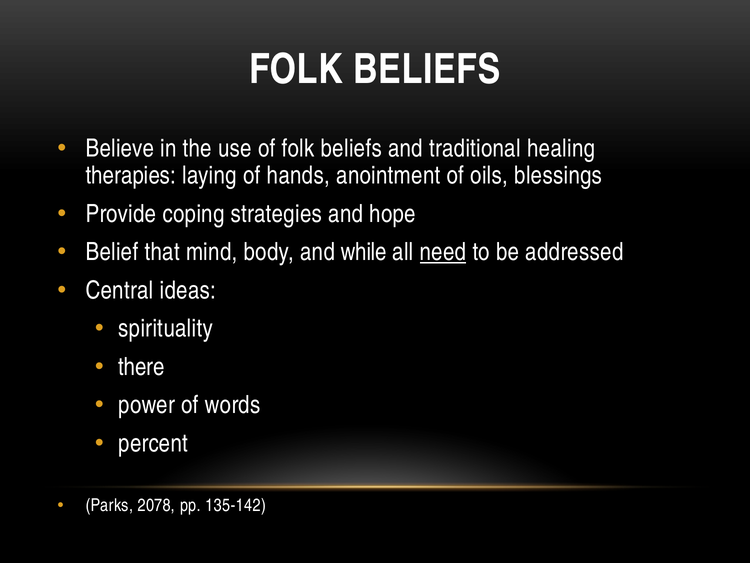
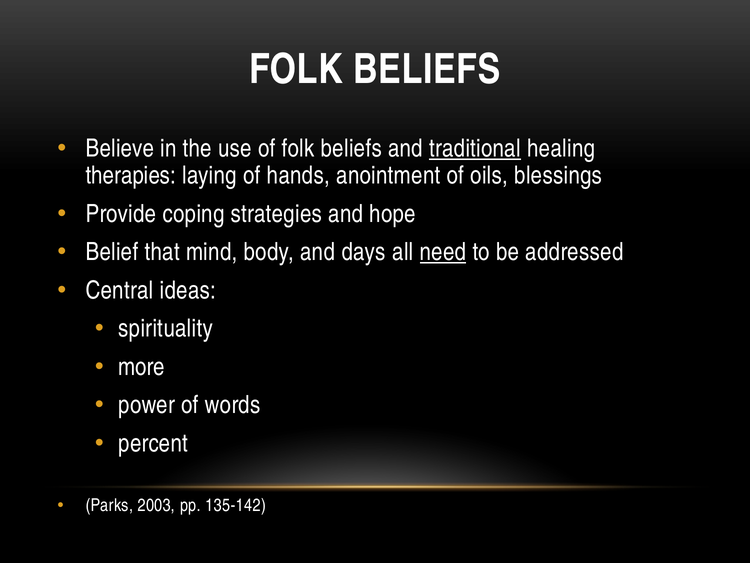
traditional underline: none -> present
while: while -> days
there: there -> more
2078: 2078 -> 2003
